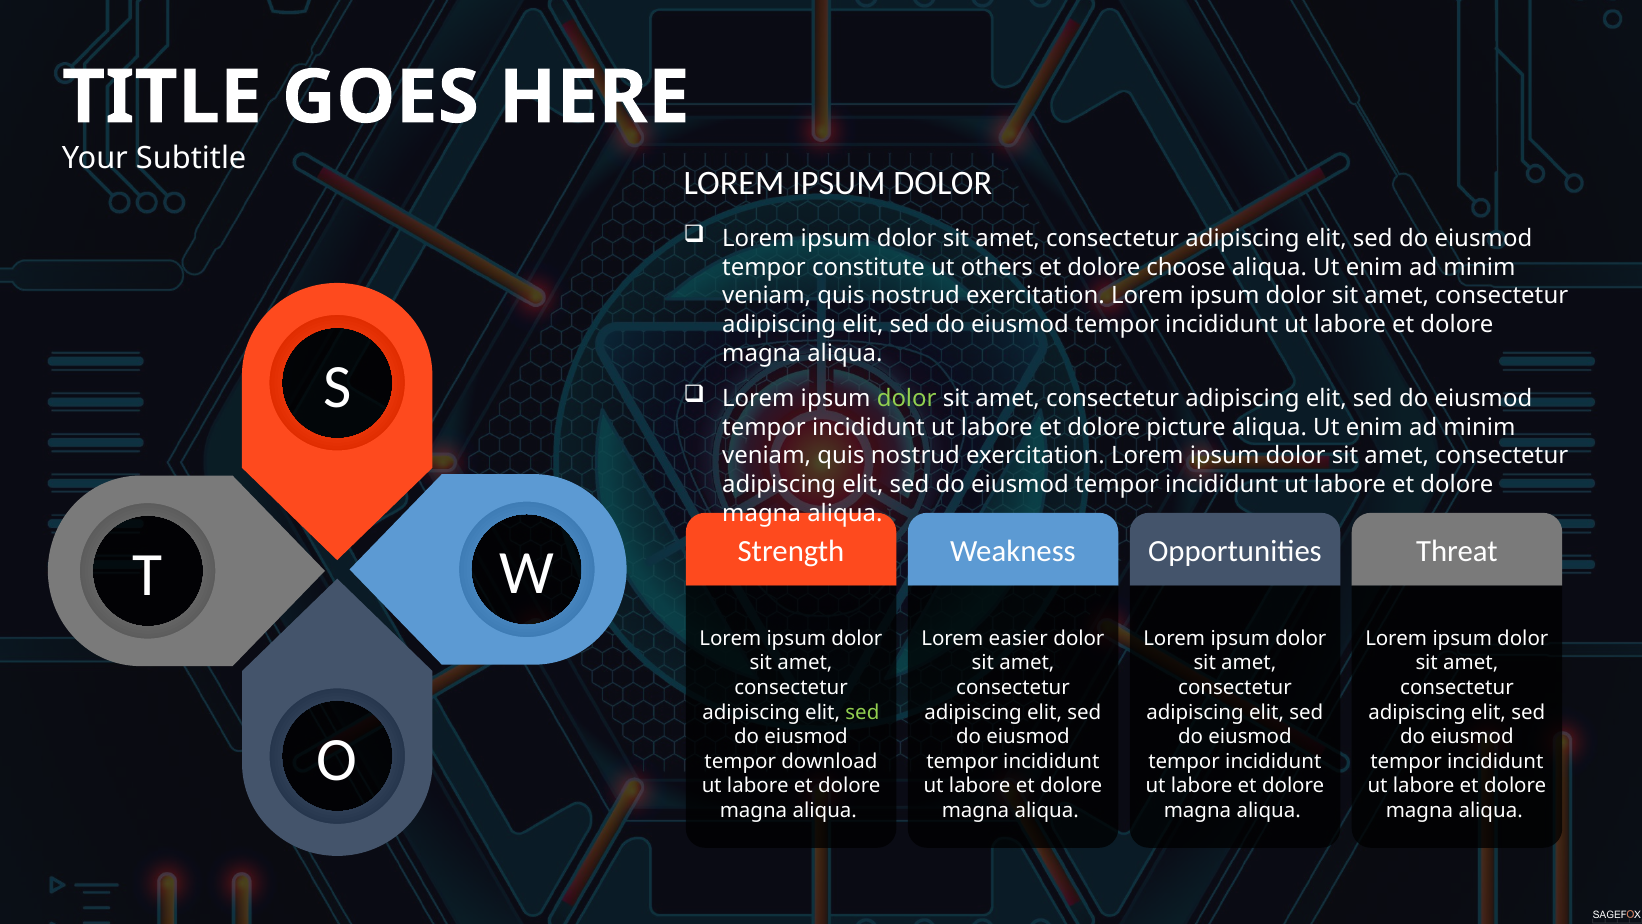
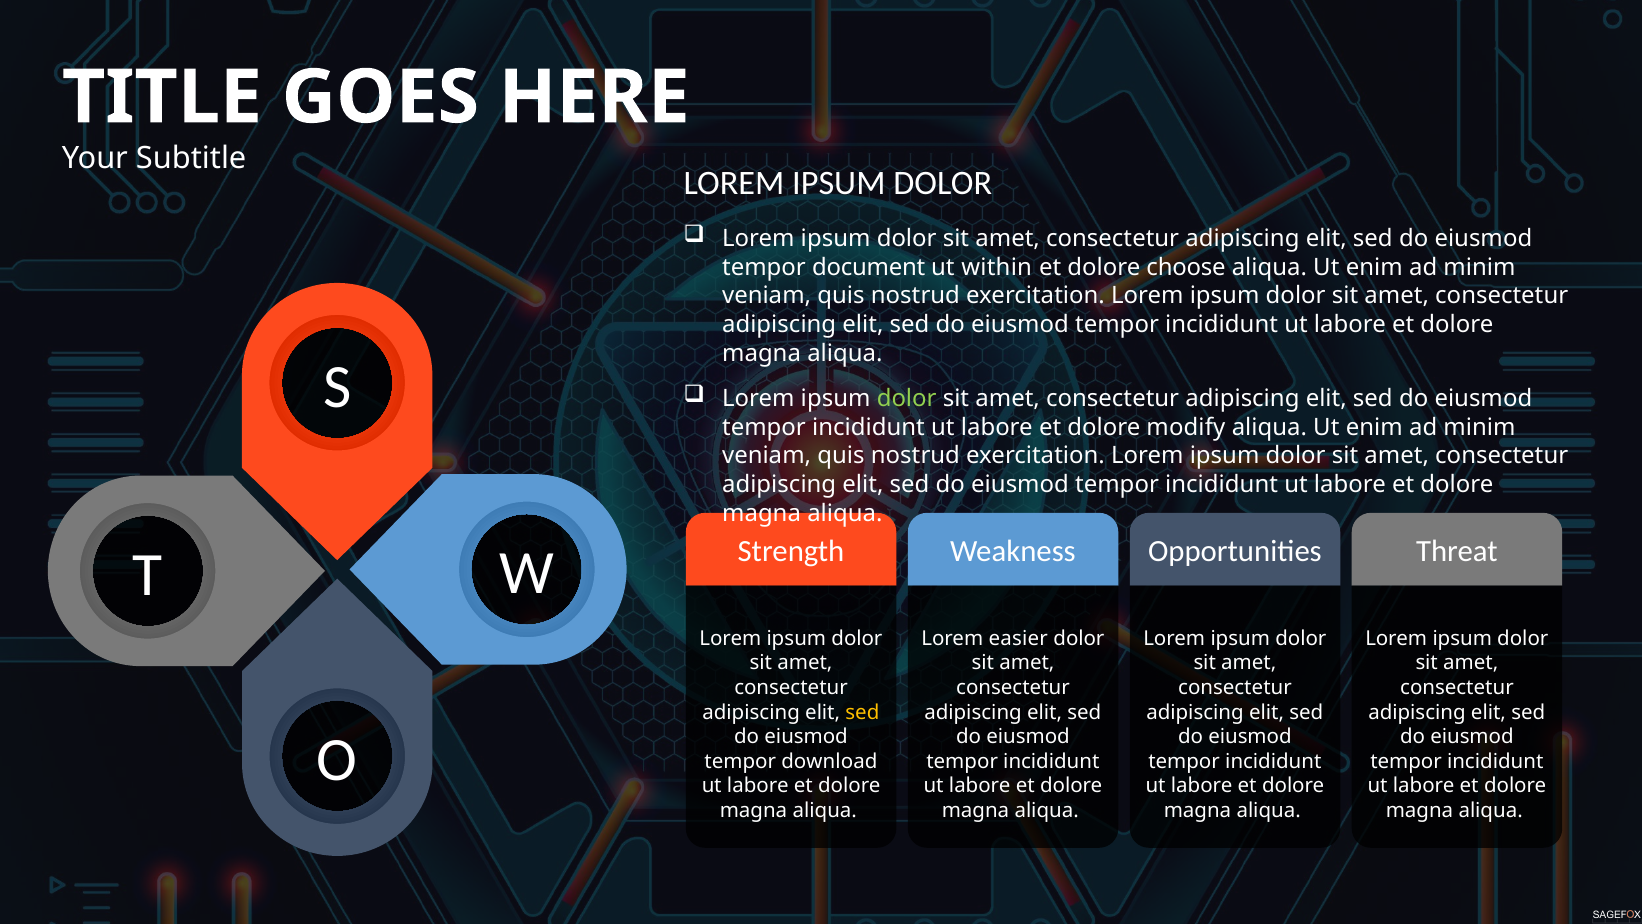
constitute: constitute -> document
others: others -> within
picture: picture -> modify
sed at (862, 712) colour: light green -> yellow
